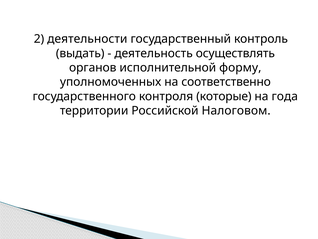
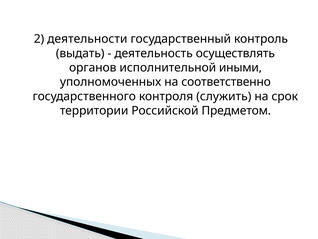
форму: форму -> иными
которые: которые -> служить
года: года -> срок
Налоговом: Налоговом -> Предметом
